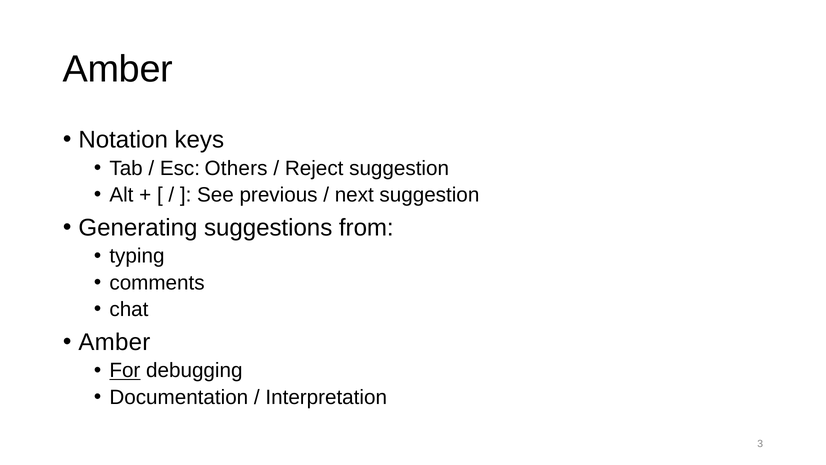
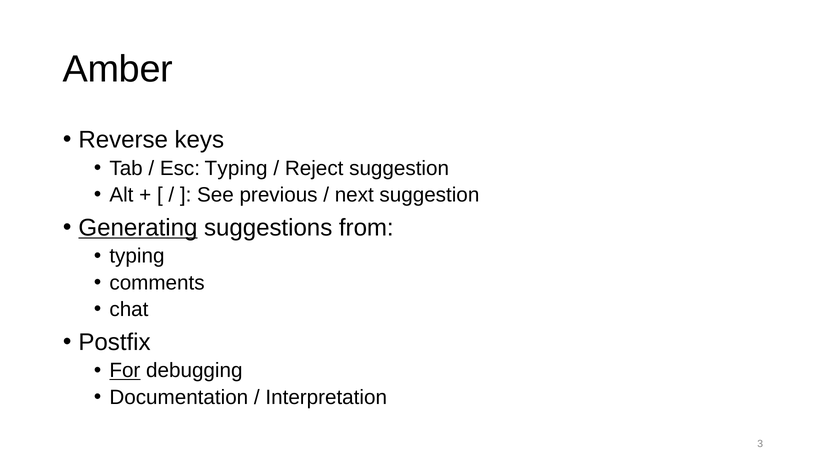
Notation: Notation -> Reverse
Esc Others: Others -> Typing
Generating underline: none -> present
Amber at (114, 342): Amber -> Postfix
